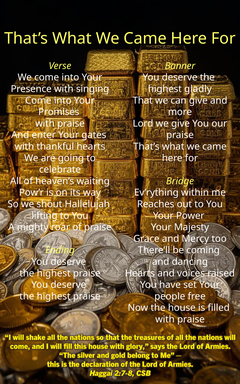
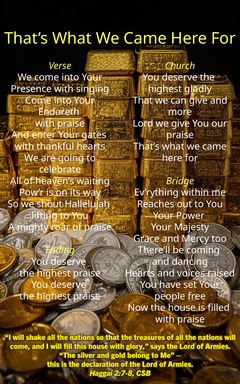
Banner: Banner -> Church
Promises: Promises -> Endureth
